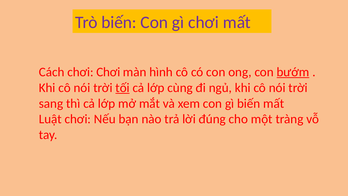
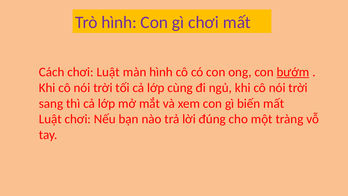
Trò biến: biến -> hình
chơi Chơi: Chơi -> Luật
tối underline: present -> none
